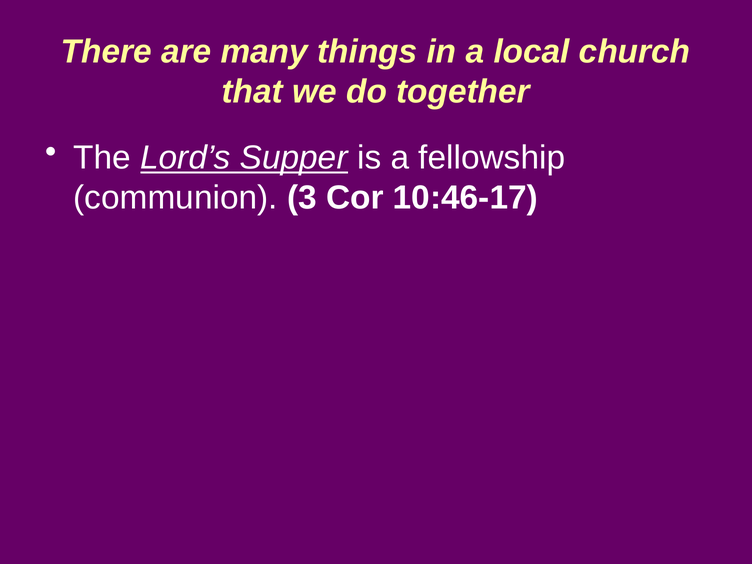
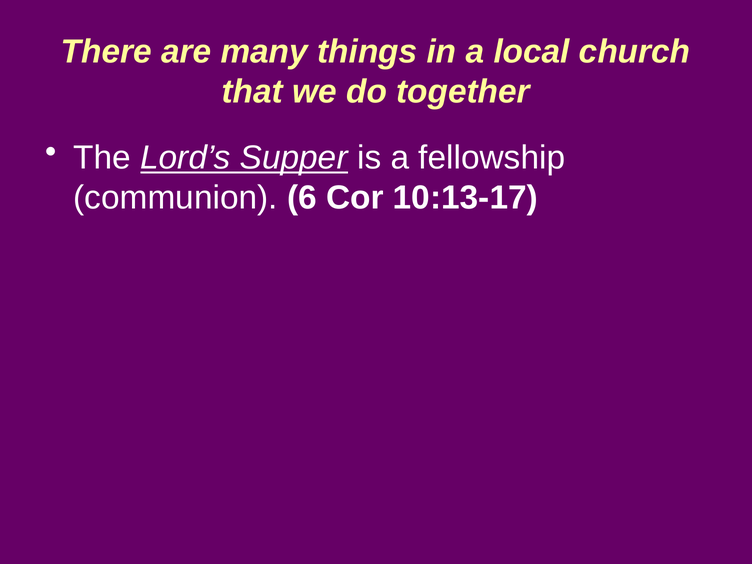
3: 3 -> 6
10:46-17: 10:46-17 -> 10:13-17
